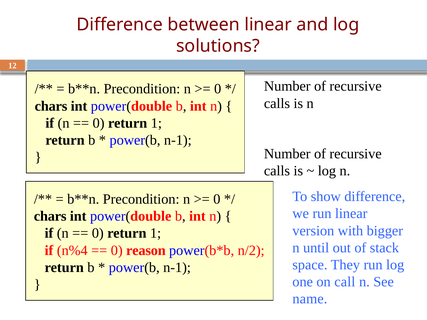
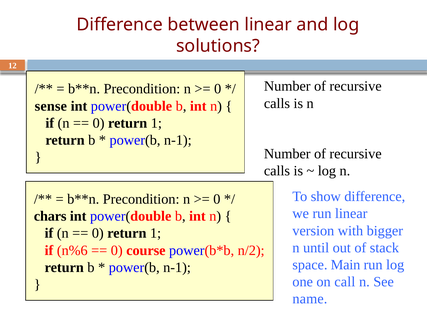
chars at (51, 106): chars -> sense
n%4: n%4 -> n%6
reason: reason -> course
They: They -> Main
